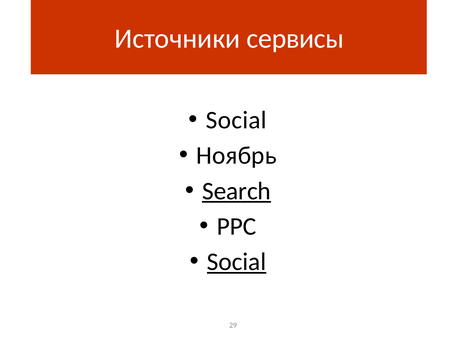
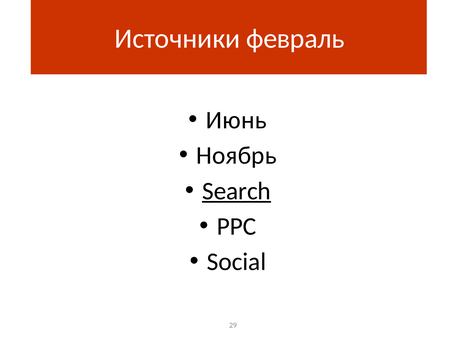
сервисы: сервисы -> февраль
Social at (236, 120): Social -> Июнь
Social at (237, 262) underline: present -> none
